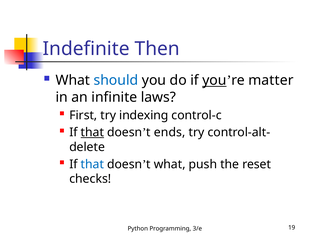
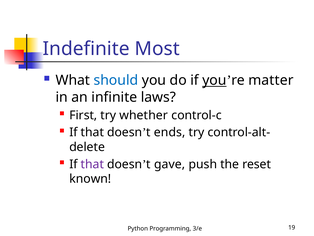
Then: Then -> Most
indexing: indexing -> whether
that at (92, 132) underline: present -> none
that at (92, 164) colour: blue -> purple
what at (170, 164): what -> gave
checks: checks -> known
